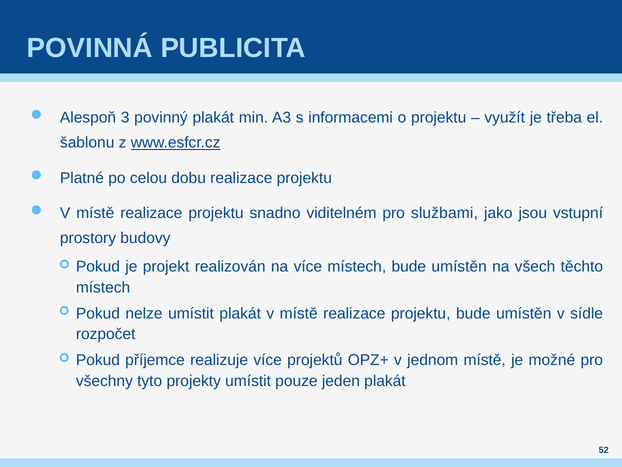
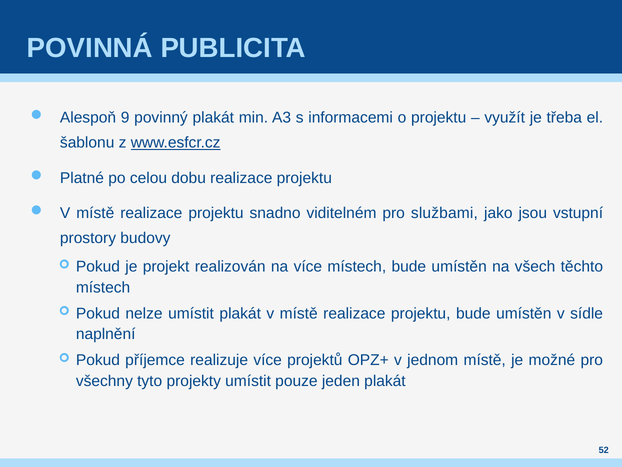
3: 3 -> 9
rozpočet: rozpočet -> naplnění
